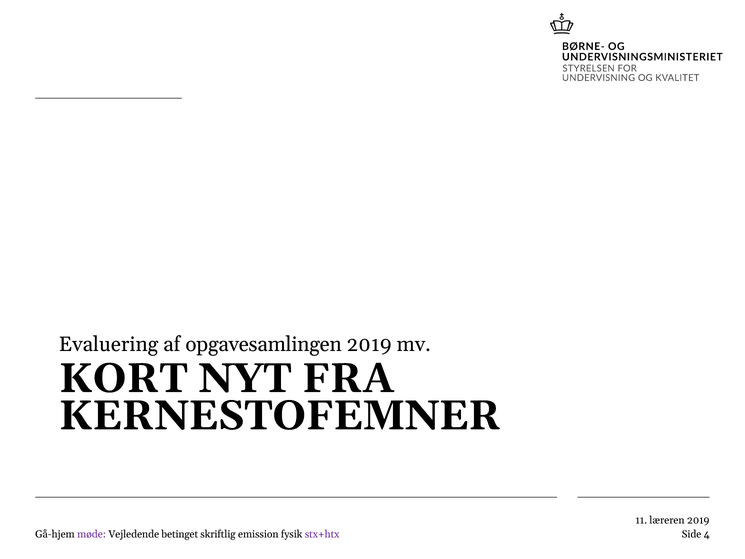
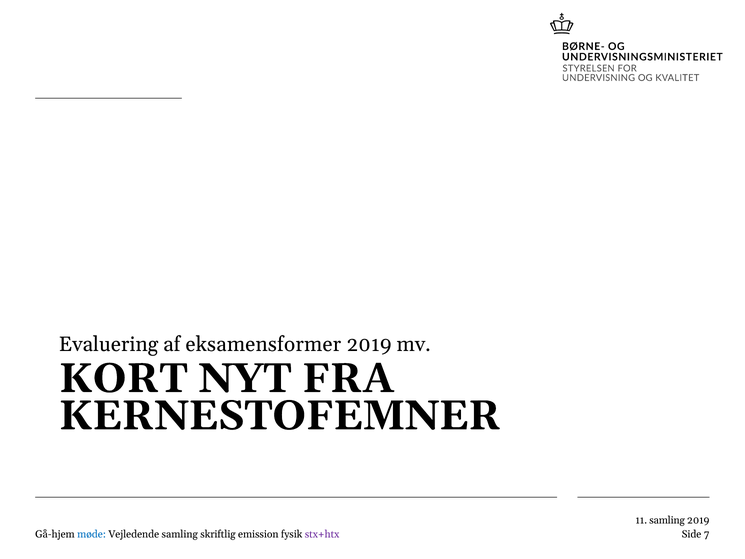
opgavesamlingen: opgavesamlingen -> eksamensformer
11 læreren: læreren -> samling
møde colour: purple -> blue
Vejledende betinget: betinget -> samling
4: 4 -> 7
